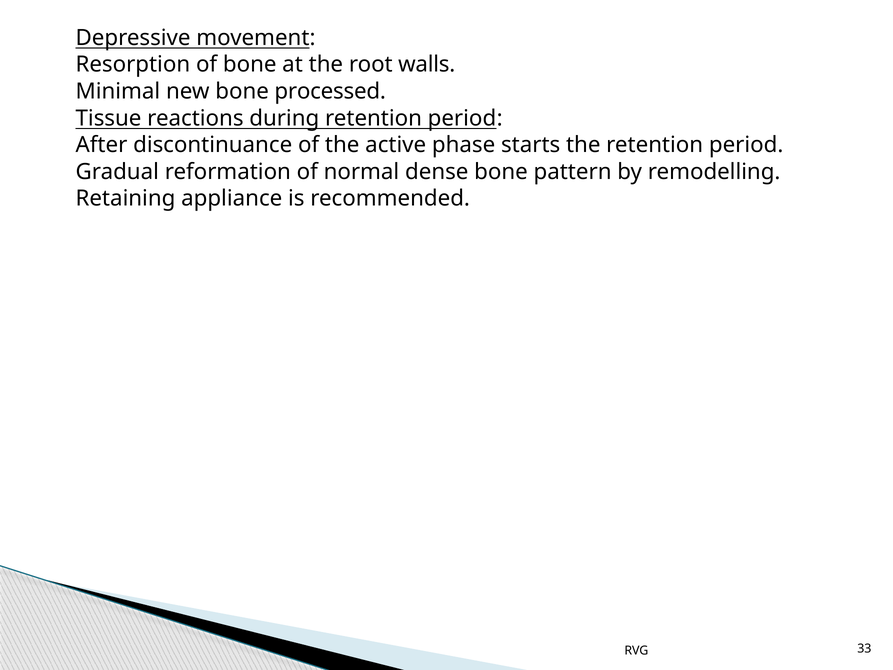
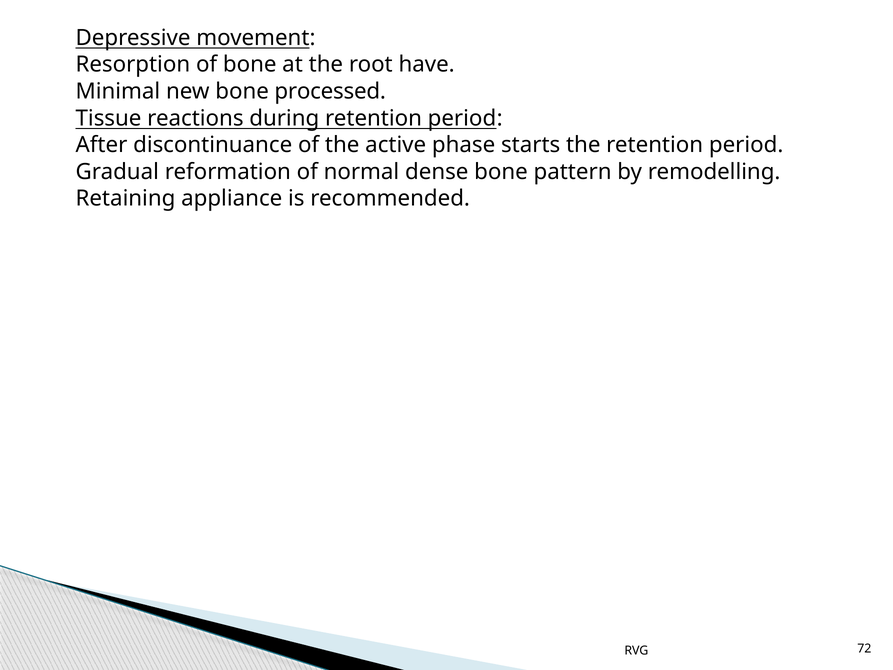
walls: walls -> have
33: 33 -> 72
